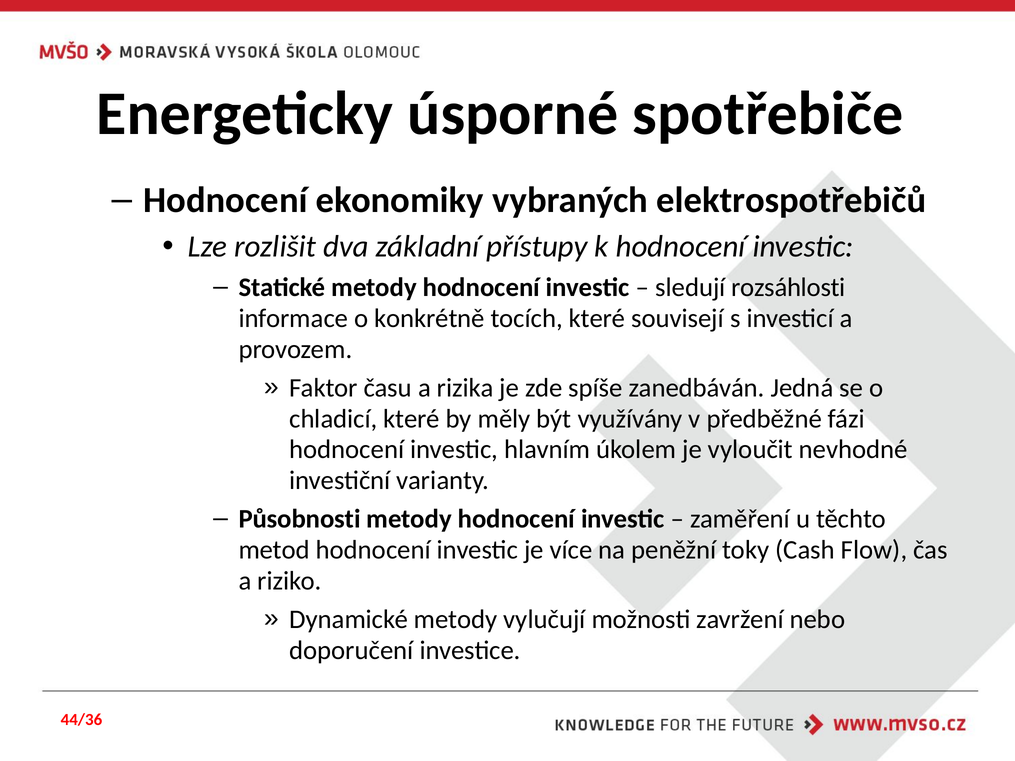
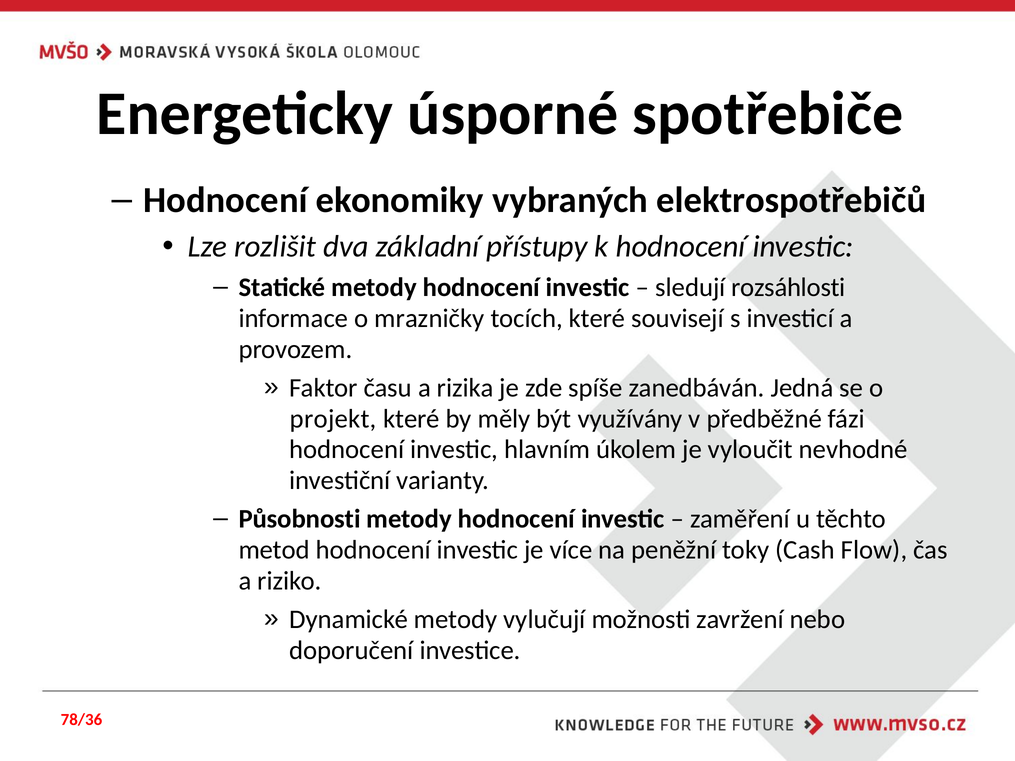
konkrétně: konkrétně -> mrazničky
chladicí: chladicí -> projekt
44/36: 44/36 -> 78/36
